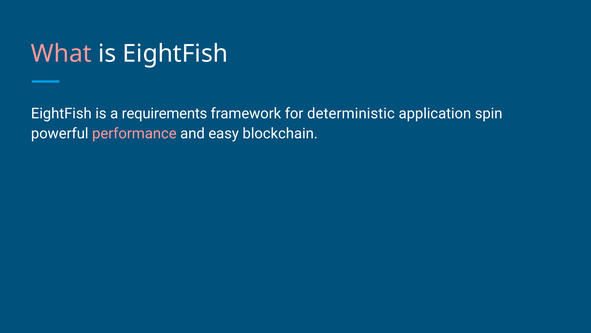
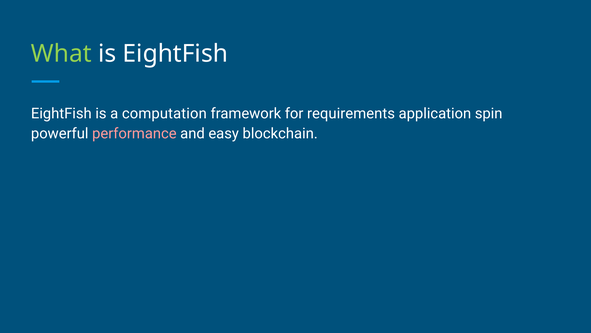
What colour: pink -> light green
requirements: requirements -> computation
deterministic: deterministic -> requirements
